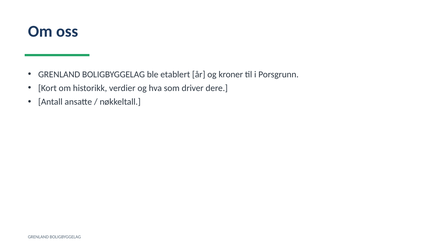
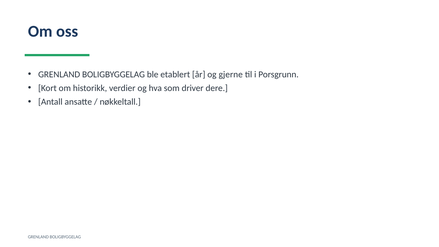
kroner: kroner -> gjerne
